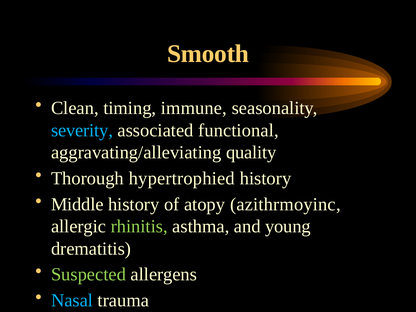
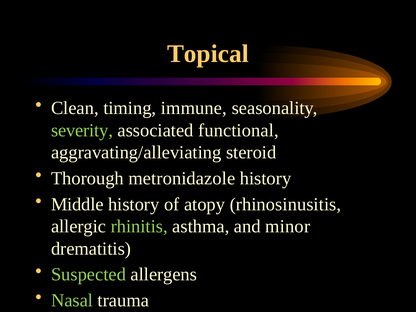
Smooth: Smooth -> Topical
severity colour: light blue -> light green
quality: quality -> steroid
hypertrophied: hypertrophied -> metronidazole
azithrmoyinc: azithrmoyinc -> rhinosinusitis
young: young -> minor
Nasal colour: light blue -> light green
